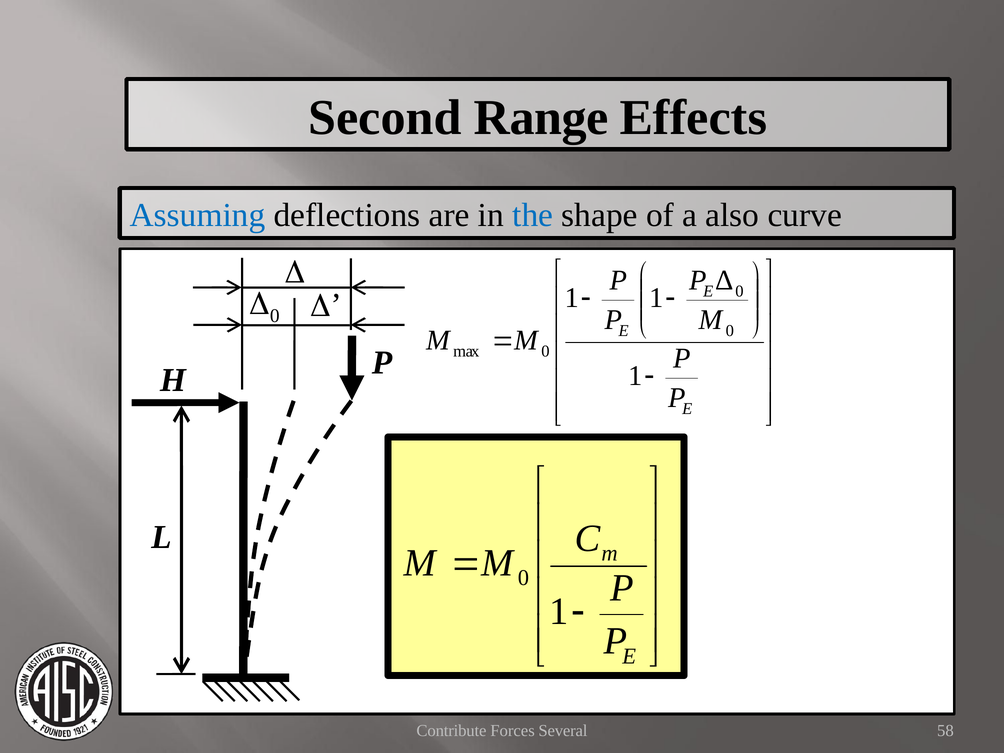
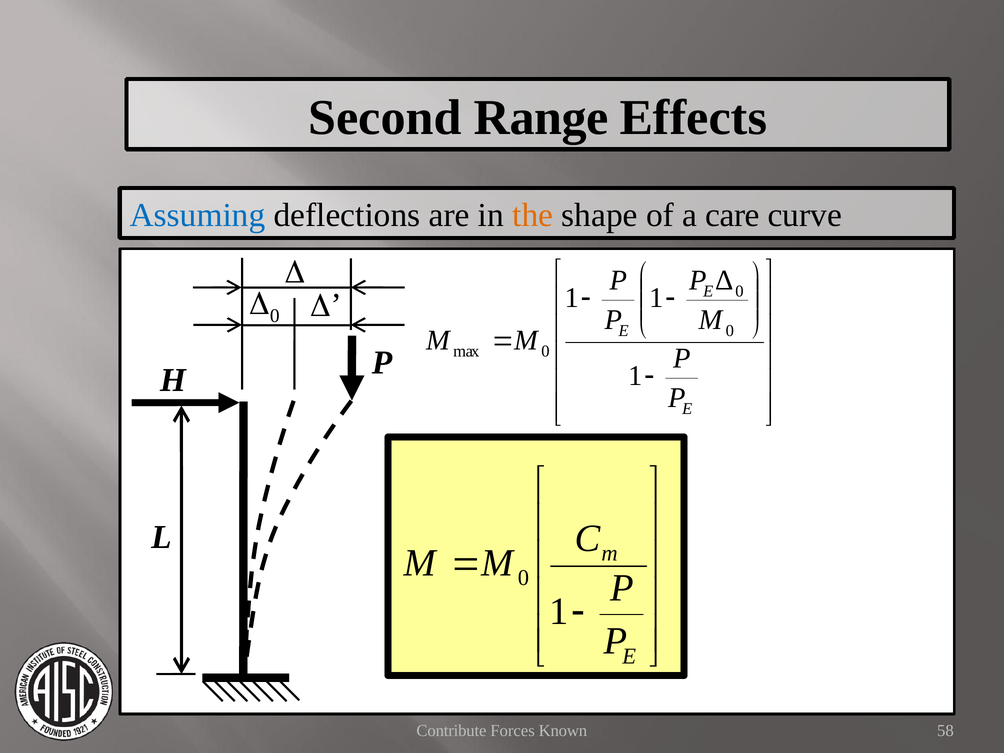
the colour: blue -> orange
also: also -> care
Several: Several -> Known
